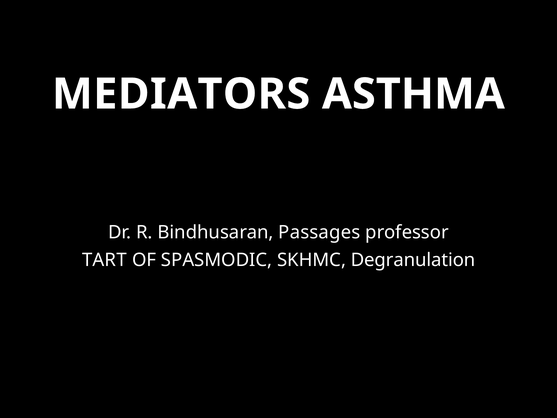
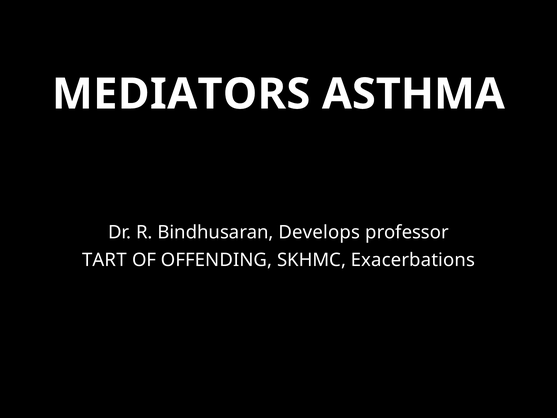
Passages: Passages -> Develops
SPASMODIC: SPASMODIC -> OFFENDING
Degranulation: Degranulation -> Exacerbations
